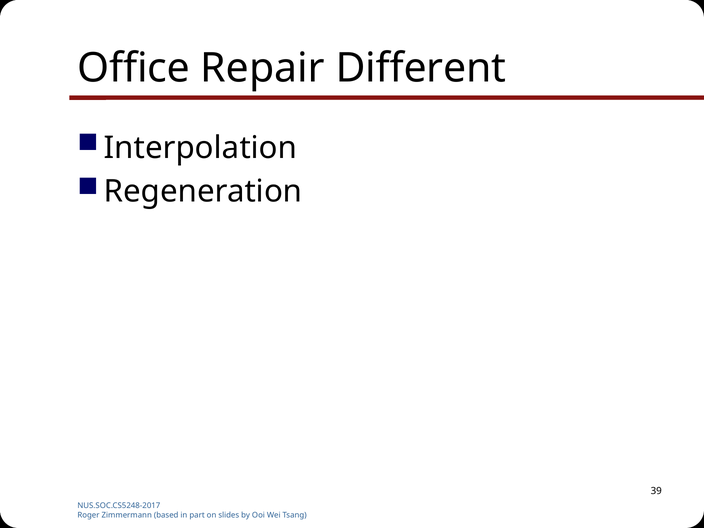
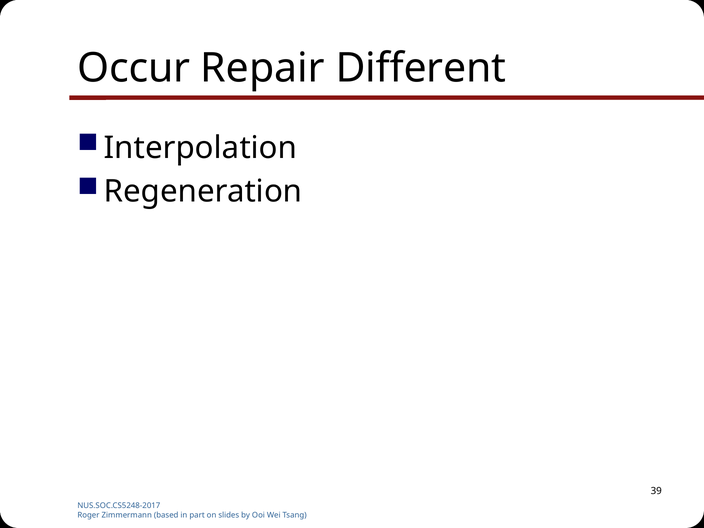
Office: Office -> Occur
